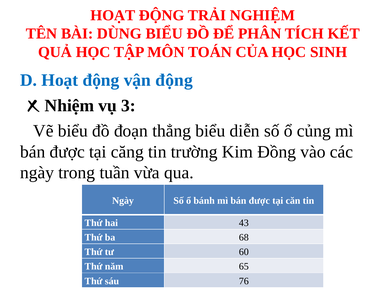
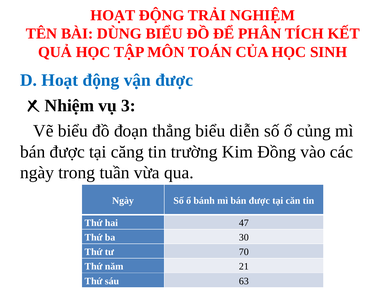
vận động: động -> được
43: 43 -> 47
68: 68 -> 30
60: 60 -> 70
65: 65 -> 21
76: 76 -> 63
